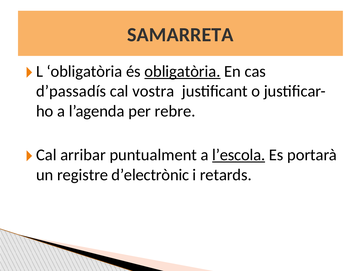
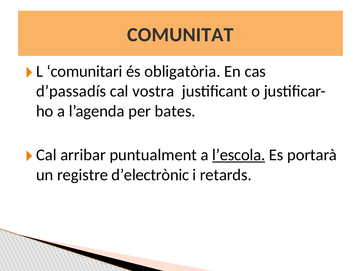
SAMARRETA: SAMARRETA -> COMUNITAT
L obligatòria: obligatòria -> comunitari
obligatòria at (182, 71) underline: present -> none
rebre: rebre -> bates
